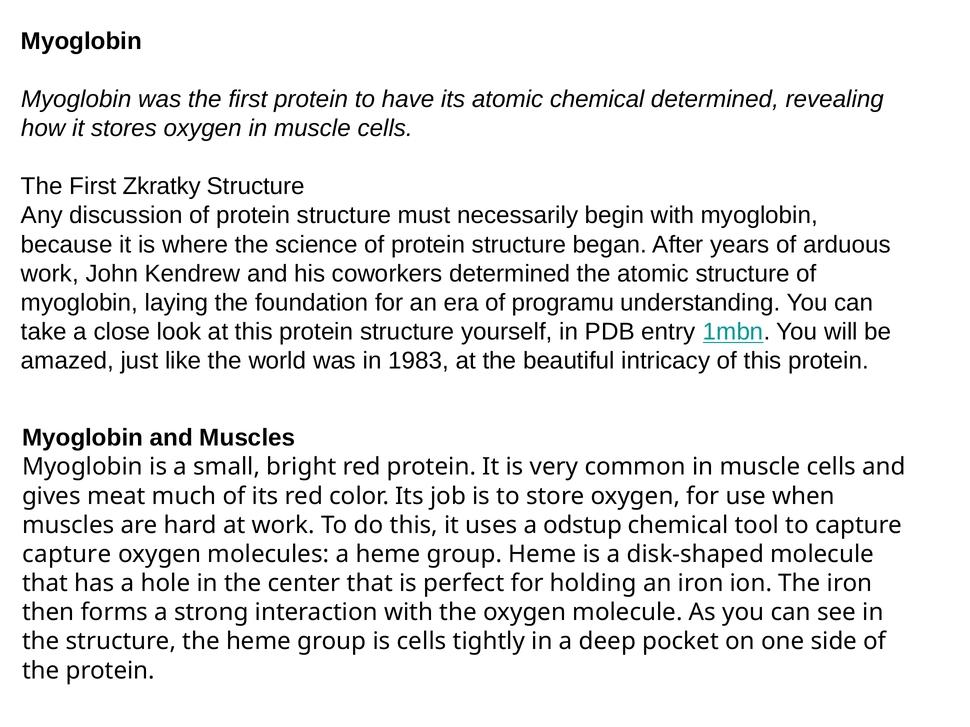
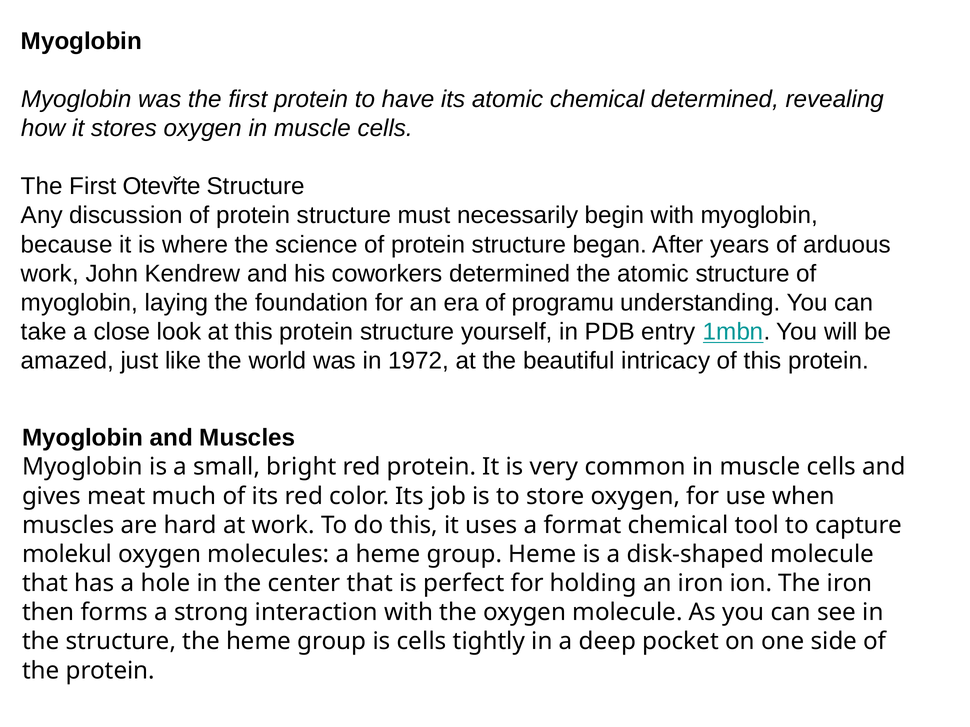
Zkratky: Zkratky -> Otevřte
1983: 1983 -> 1972
odstup: odstup -> format
capture at (67, 555): capture -> molekul
